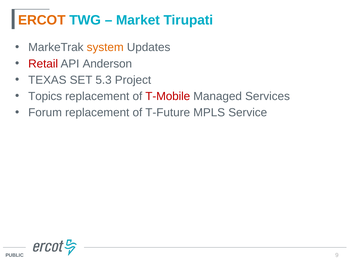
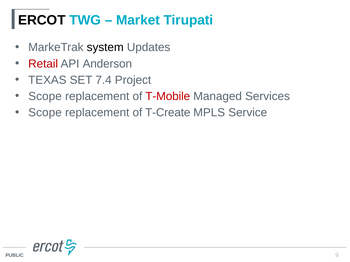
ERCOT colour: orange -> black
system colour: orange -> black
5.3: 5.3 -> 7.4
Topics at (45, 96): Topics -> Scope
Forum at (45, 113): Forum -> Scope
T-Future: T-Future -> T-Create
